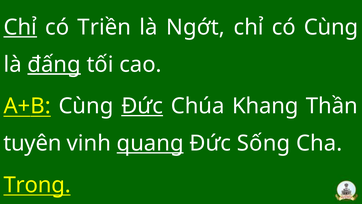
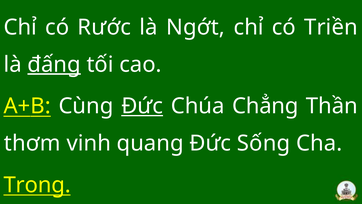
Chỉ at (20, 27) underline: present -> none
Triền: Triền -> Rước
có Cùng: Cùng -> Triền
Khang: Khang -> Chẳng
tuyên: tuyên -> thơm
quang underline: present -> none
